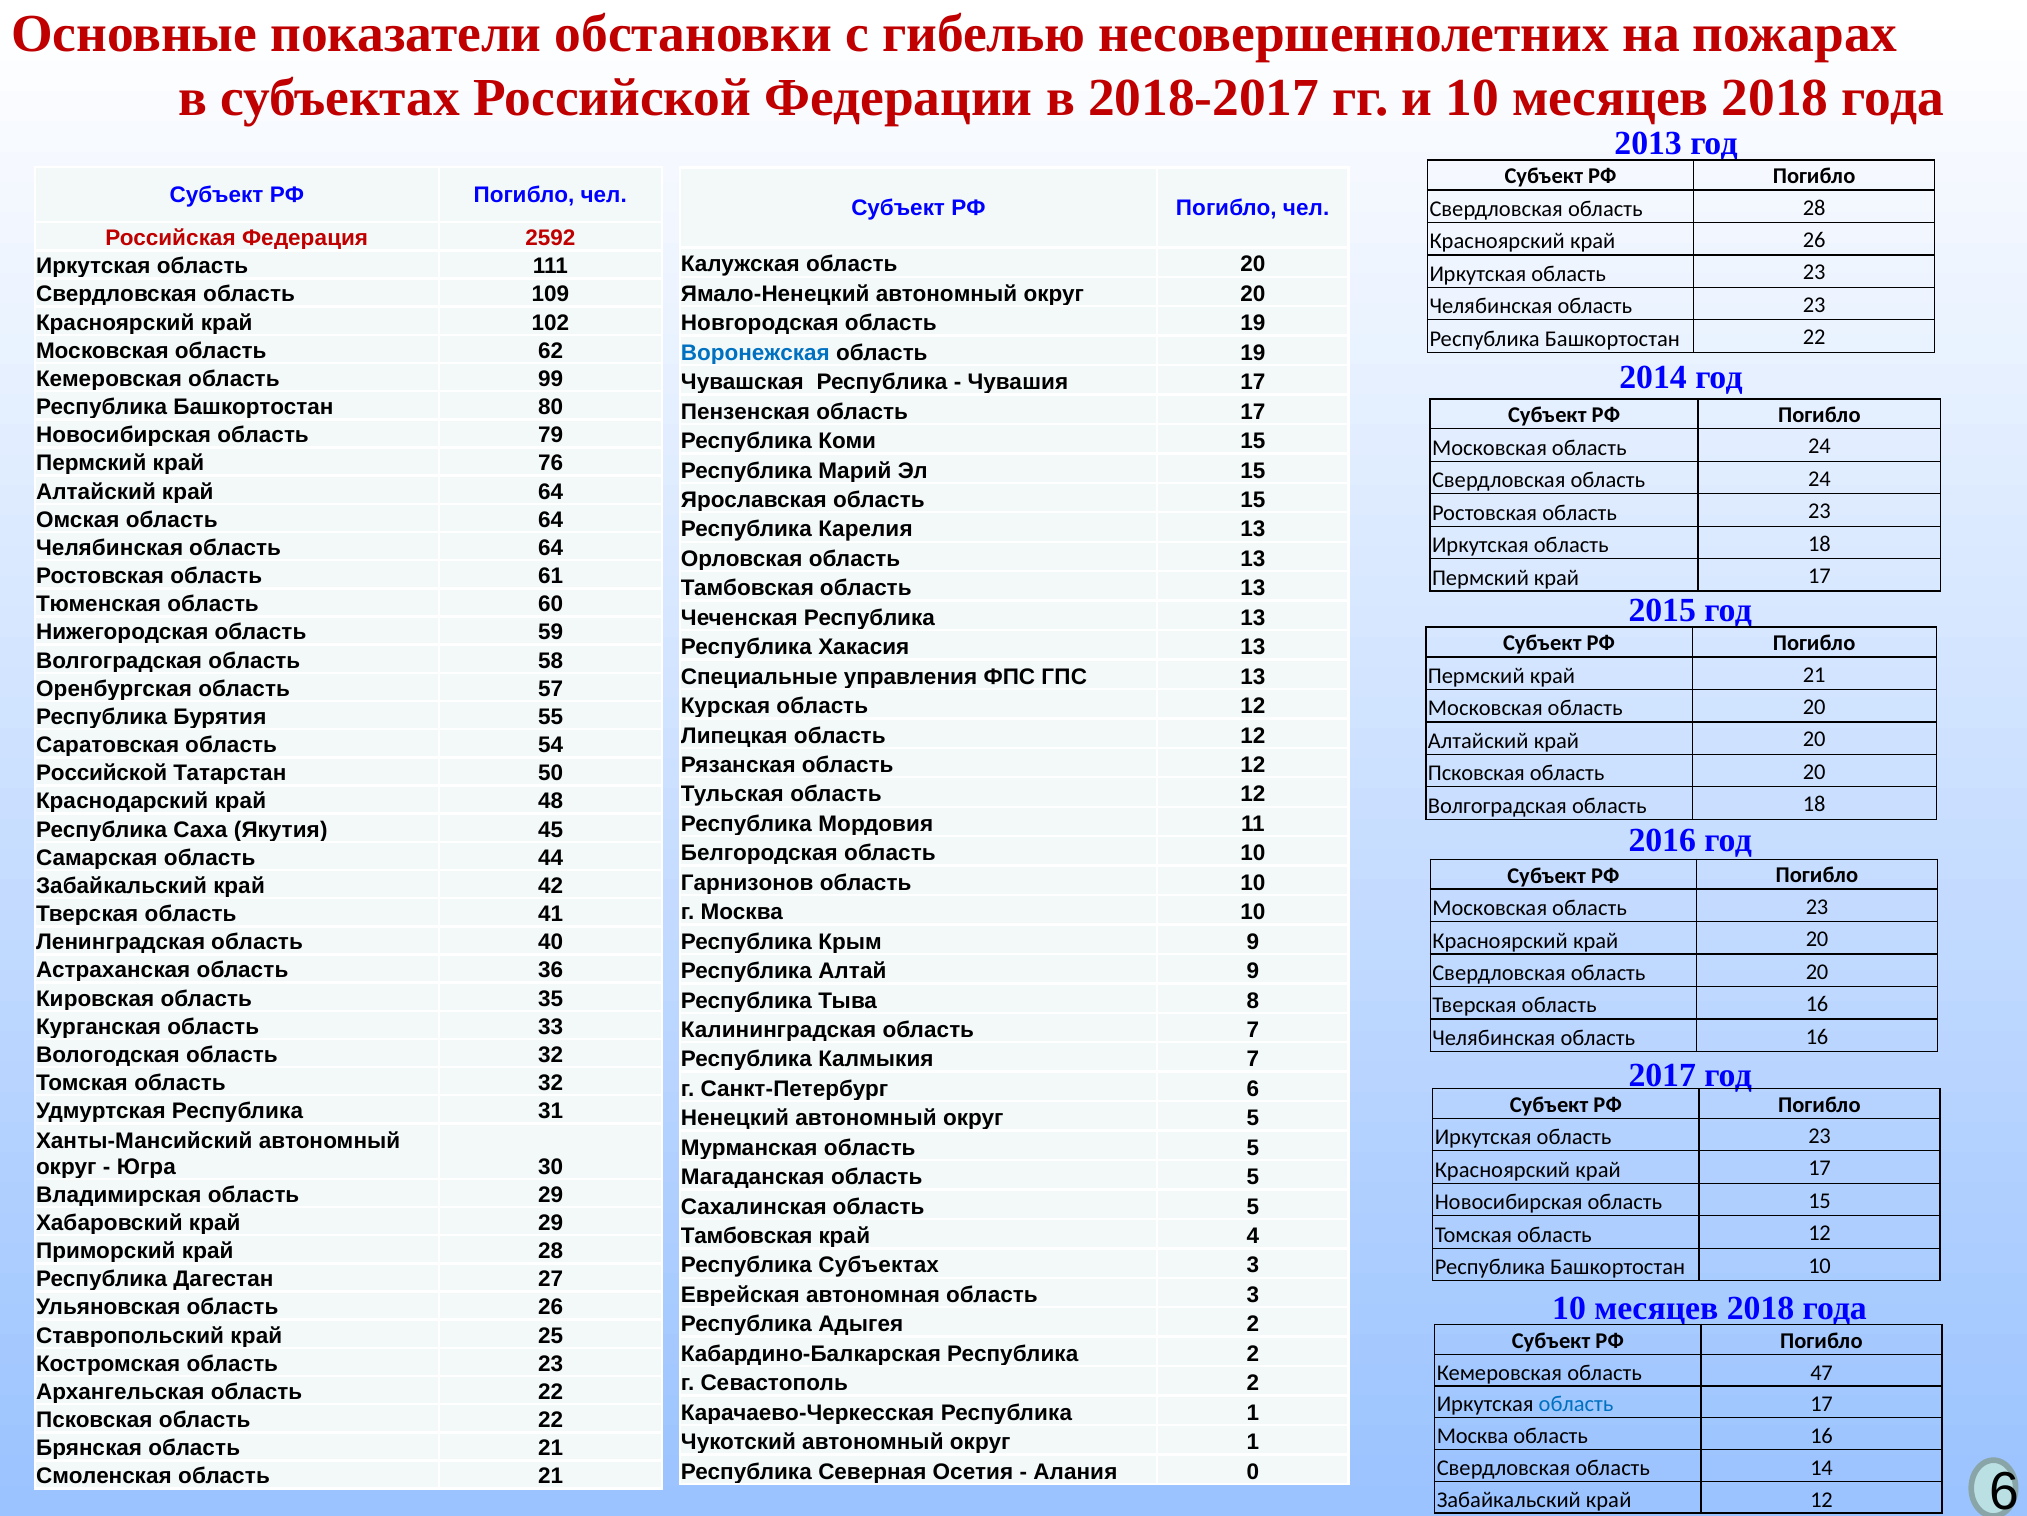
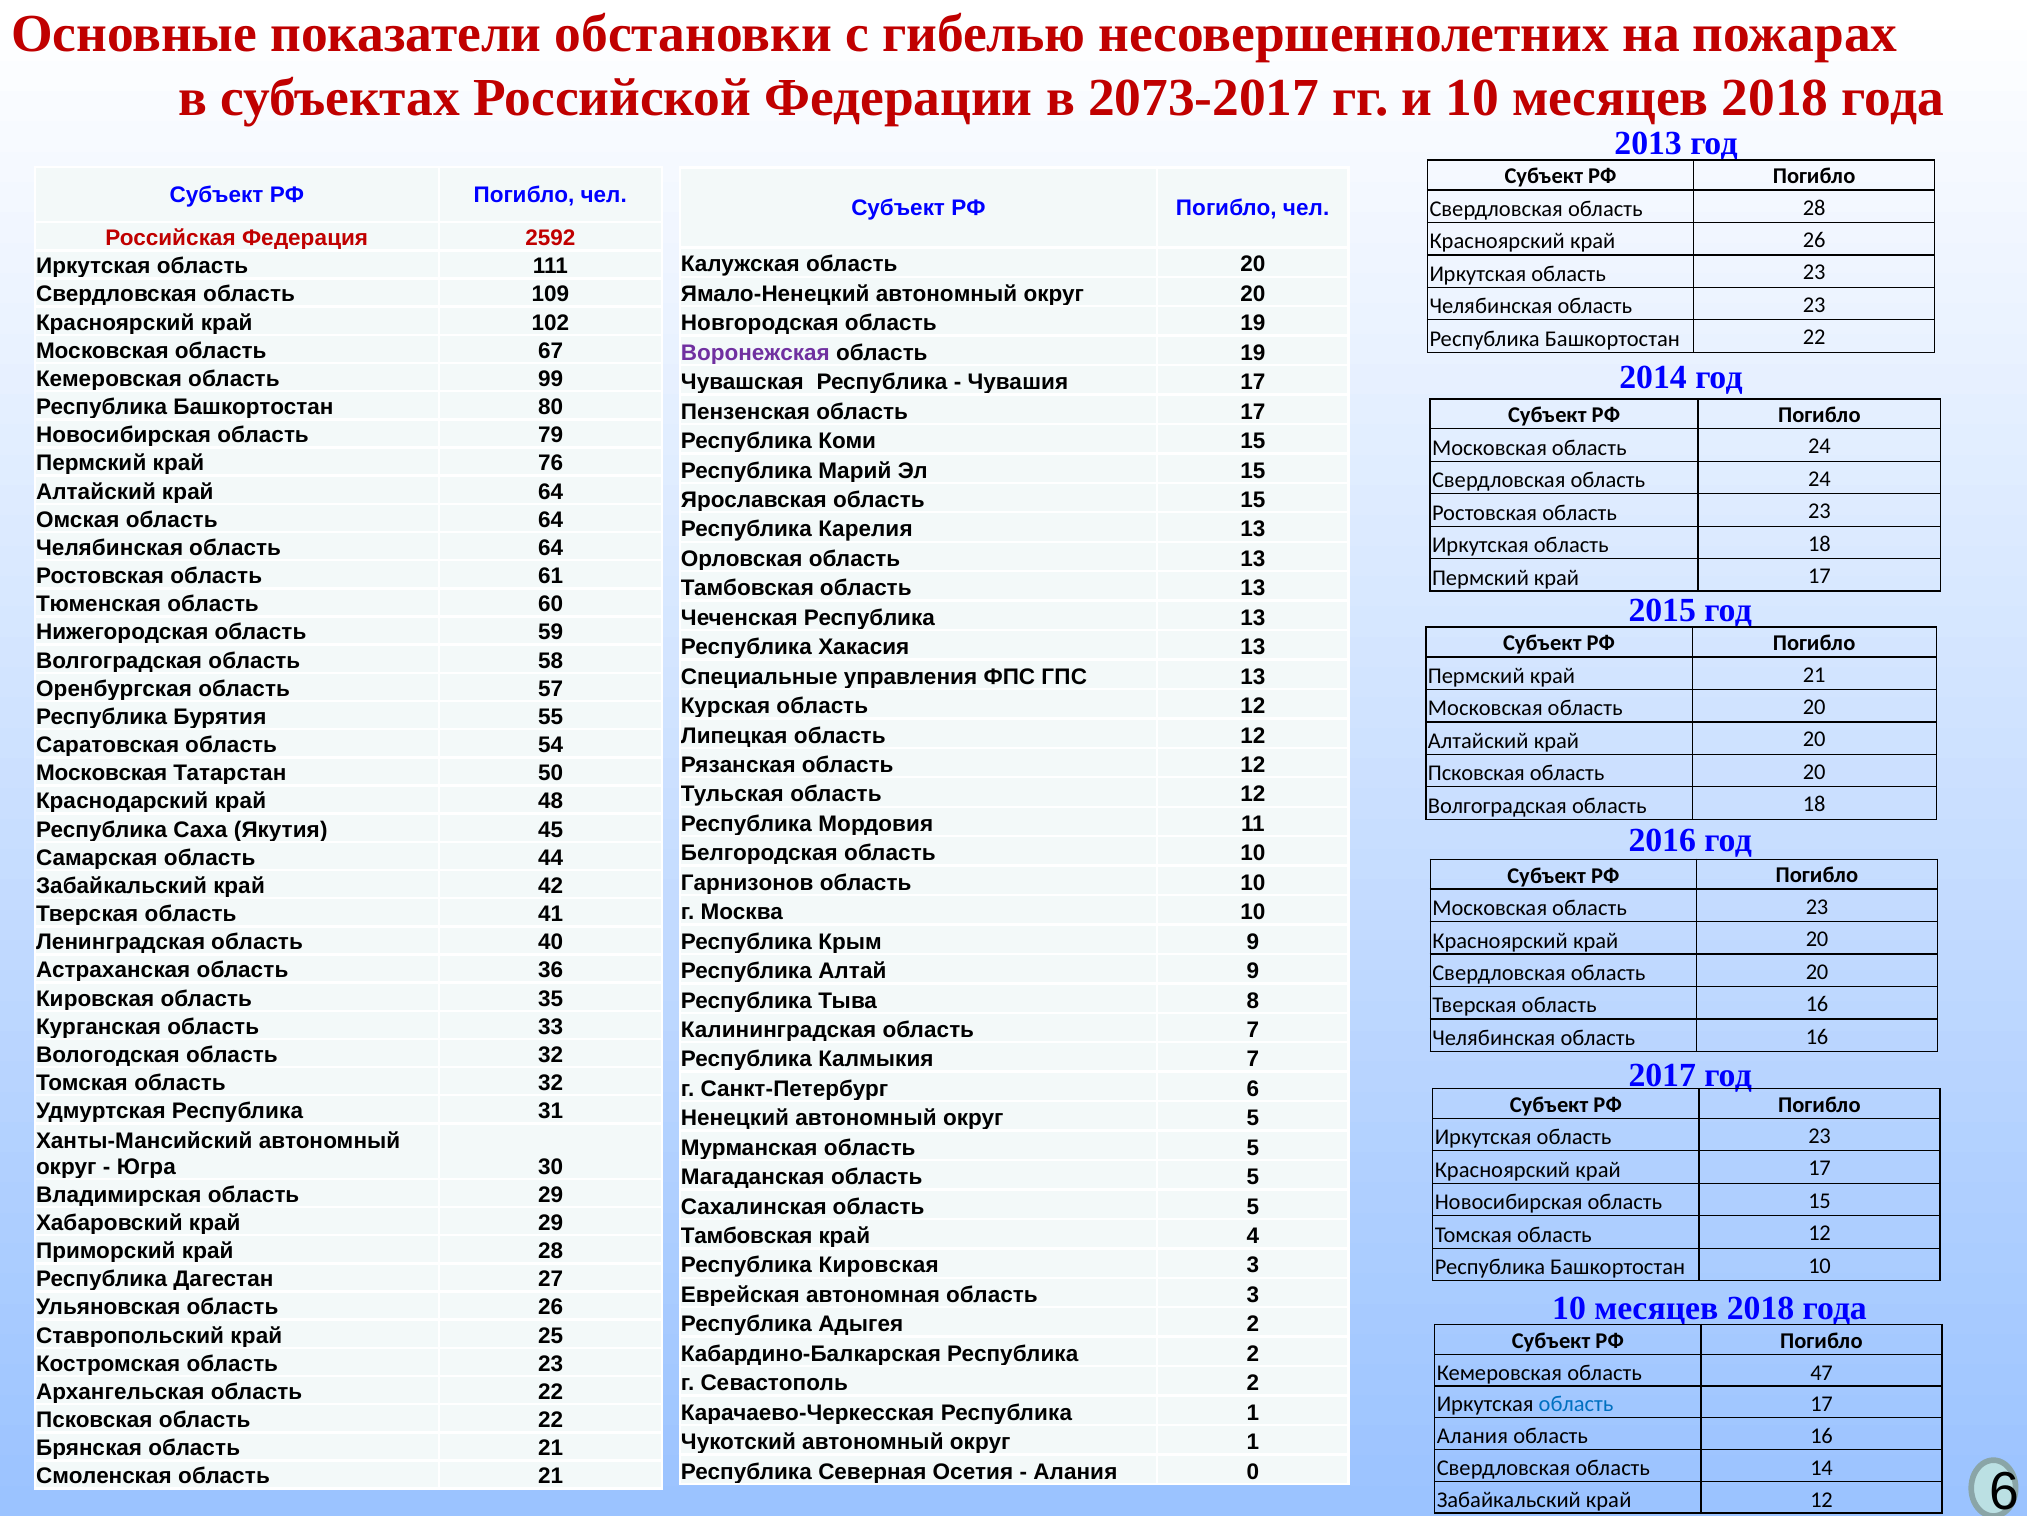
2018-2017: 2018-2017 -> 2073-2017
62: 62 -> 67
Воронежская colour: blue -> purple
Российской at (102, 773): Российской -> Московская
Республика Субъектах: Субъектах -> Кировская
Москва at (1473, 1436): Москва -> Алания
